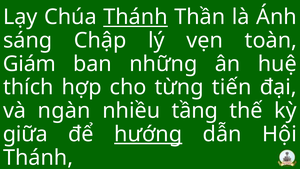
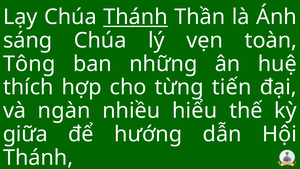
sáng Chập: Chập -> Chúa
Giám: Giám -> Tông
tầng: tầng -> hiểu
hướng underline: present -> none
